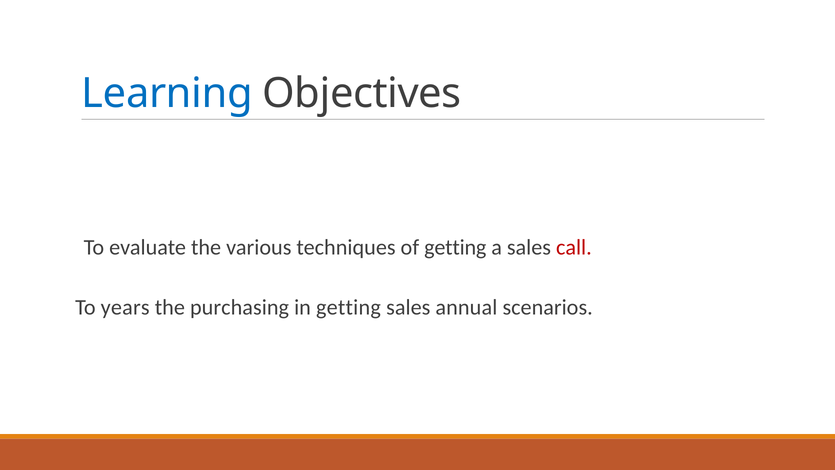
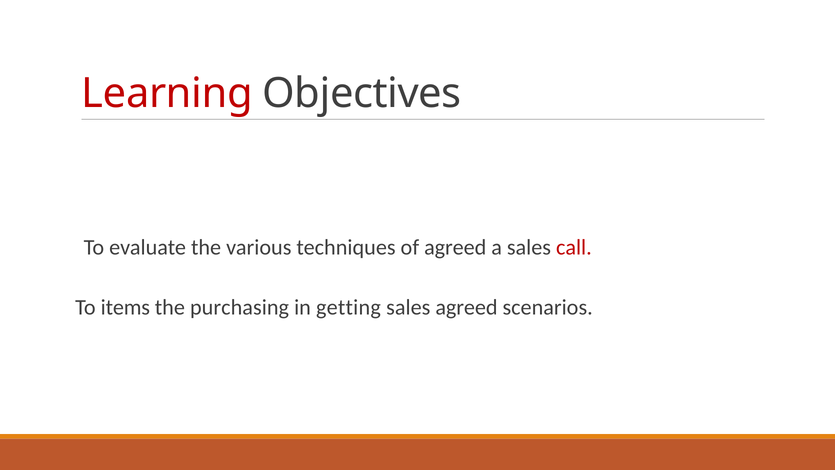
Learning colour: blue -> red
of getting: getting -> agreed
years: years -> items
sales annual: annual -> agreed
